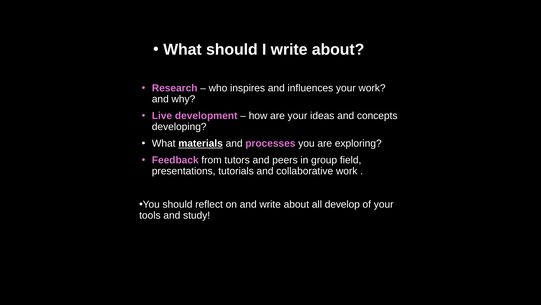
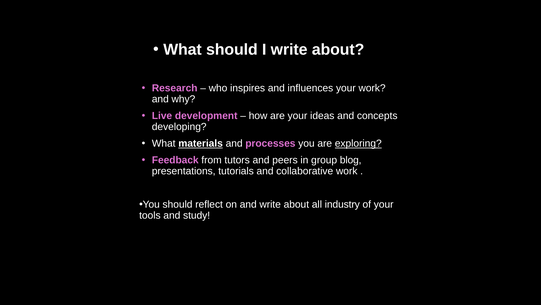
exploring underline: none -> present
field: field -> blog
develop: develop -> industry
